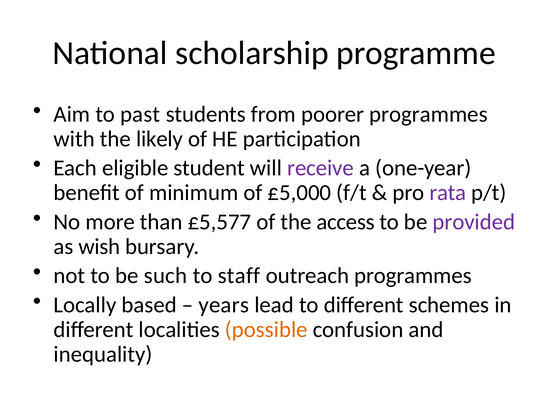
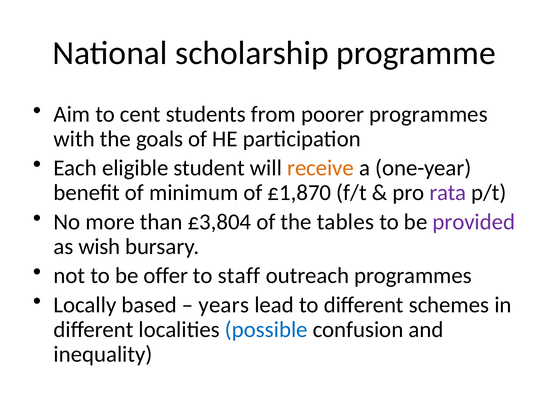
past: past -> cent
likely: likely -> goals
receive colour: purple -> orange
£5,000: £5,000 -> £1,870
£5,577: £5,577 -> £3,804
access: access -> tables
such: such -> offer
possible colour: orange -> blue
